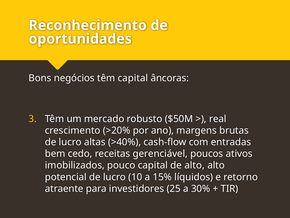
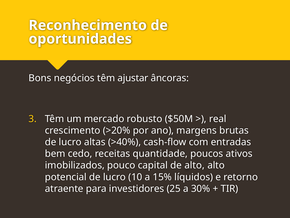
têm capital: capital -> ajustar
gerenciável: gerenciável -> quantidade
